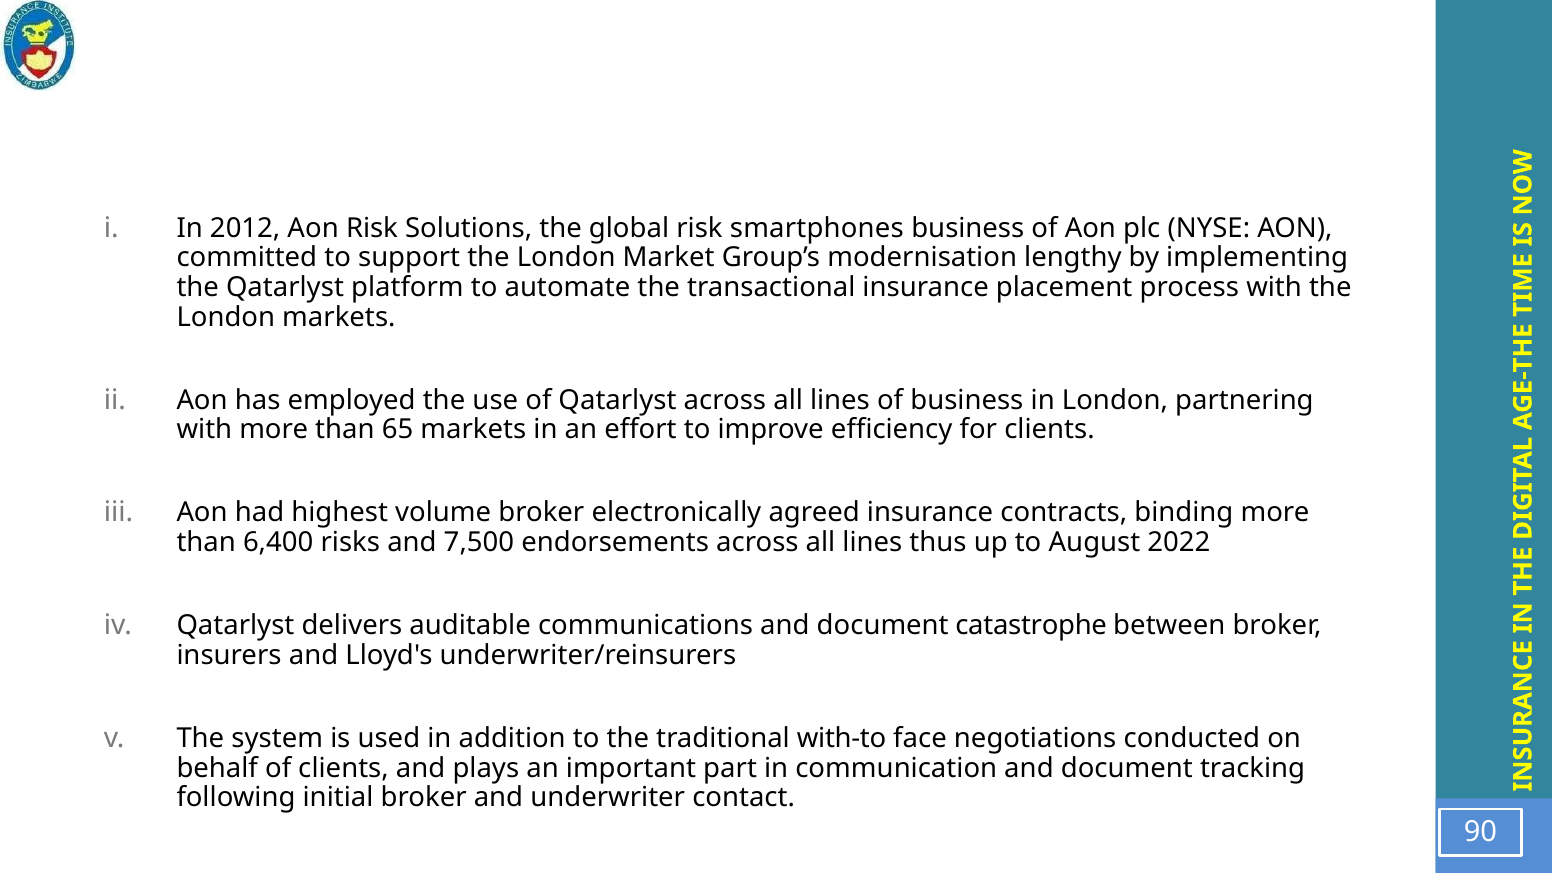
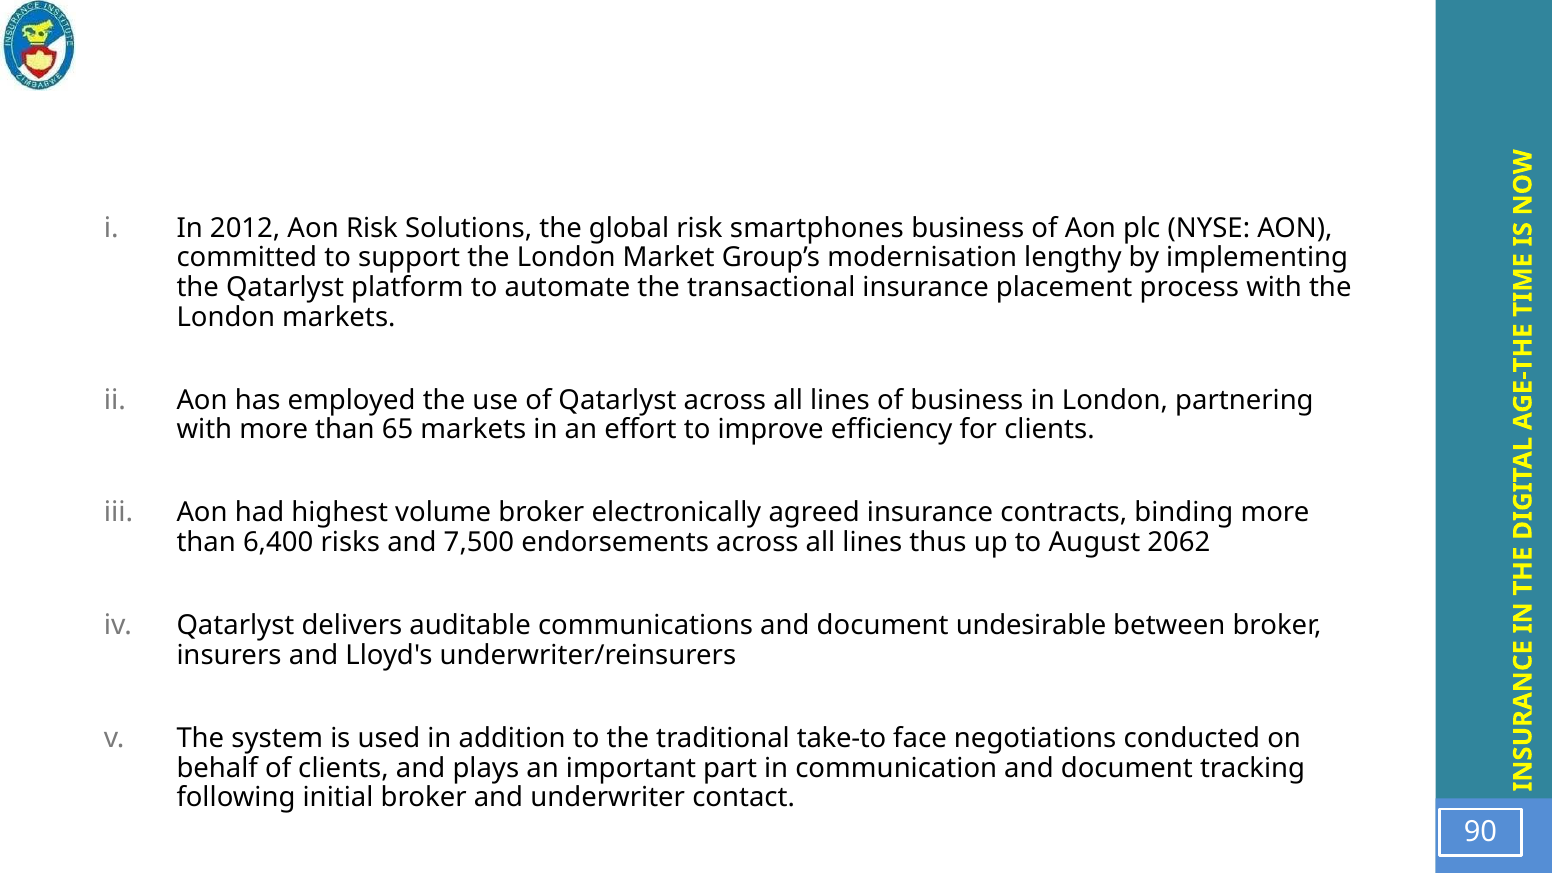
2022: 2022 -> 2062
catastrophe: catastrophe -> undesirable
with-to: with-to -> take-to
